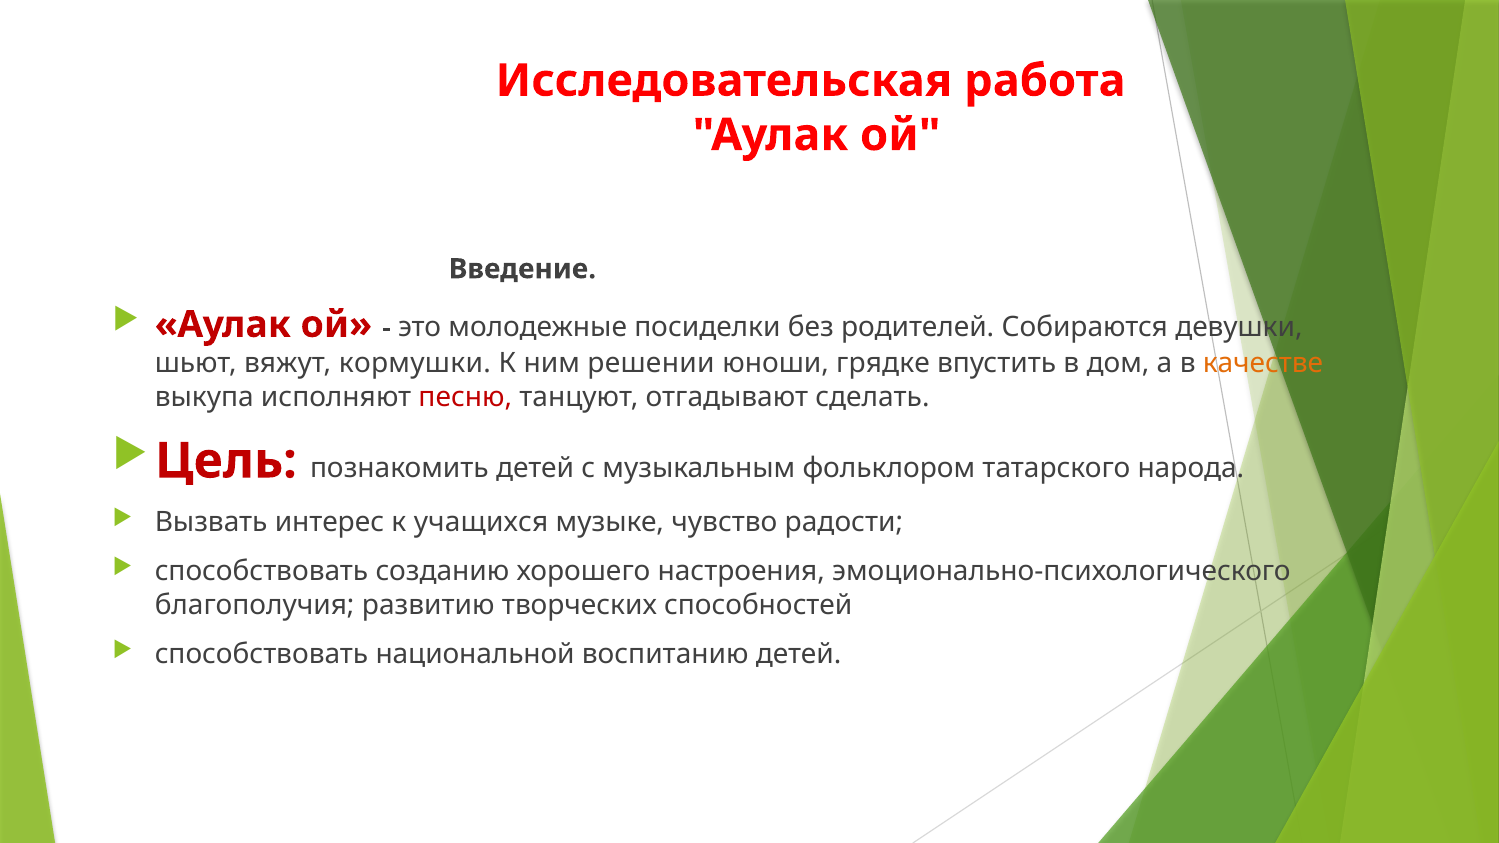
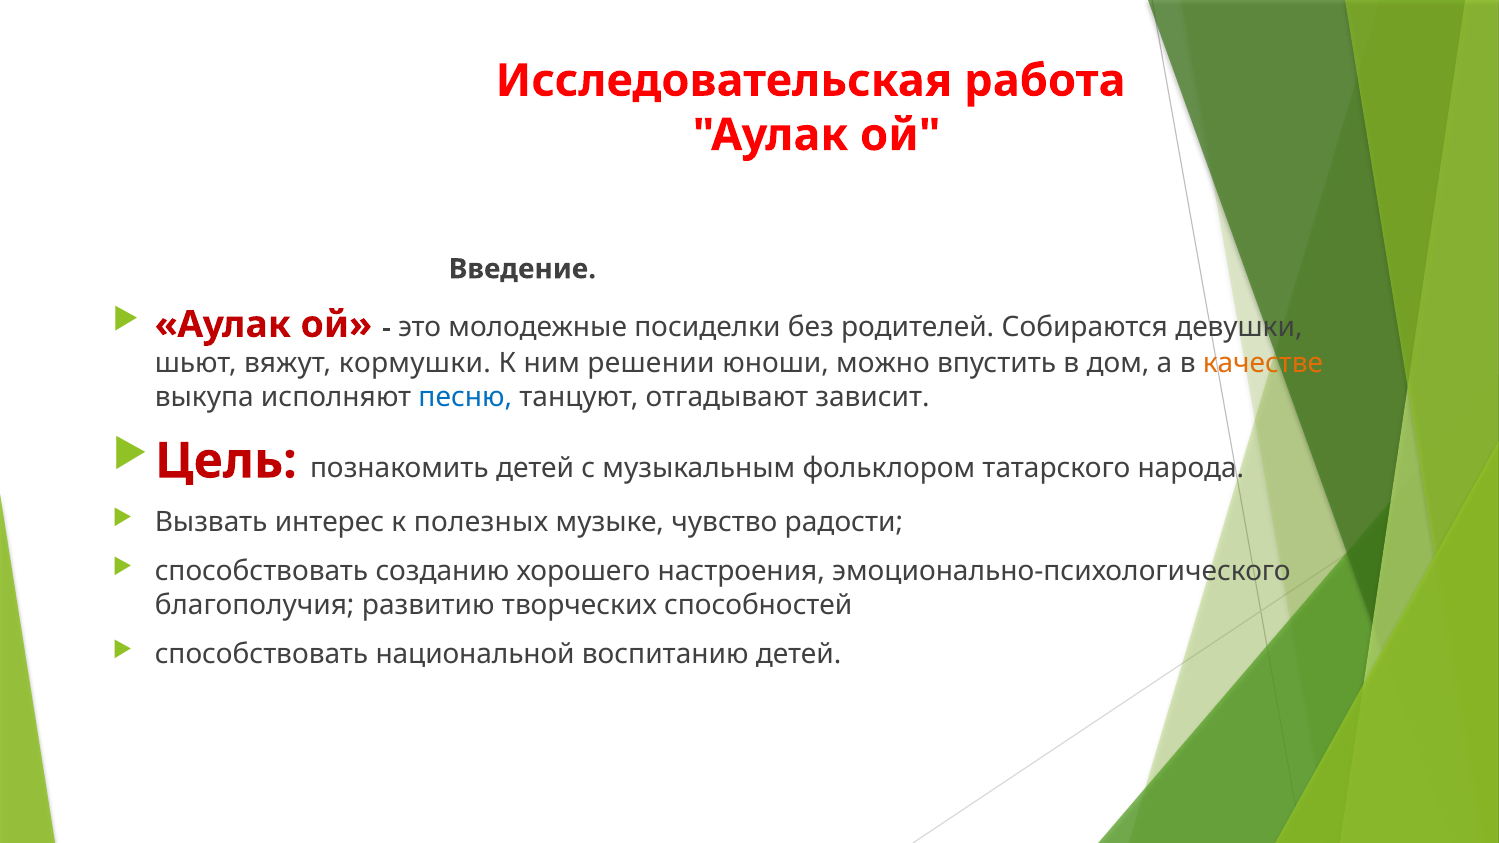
грядке: грядке -> можно
песню colour: red -> blue
сделать: сделать -> зависит
учащихся: учащихся -> полезных
